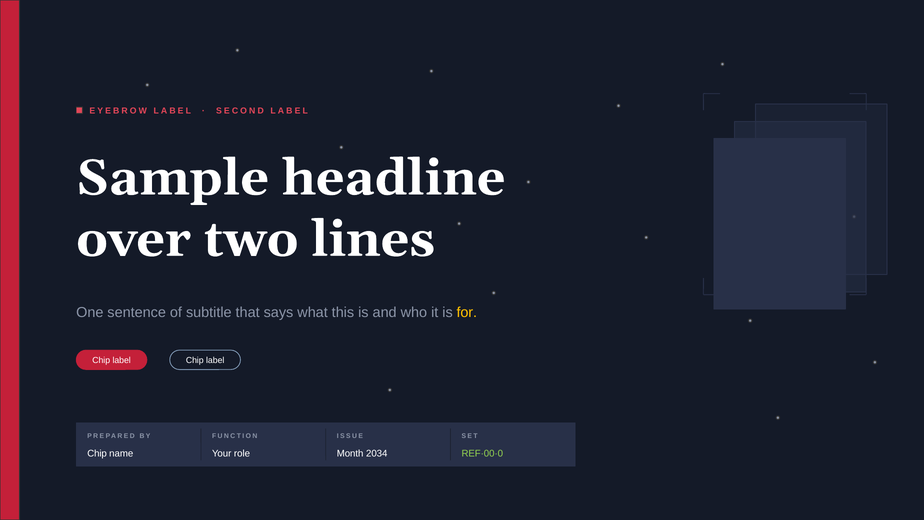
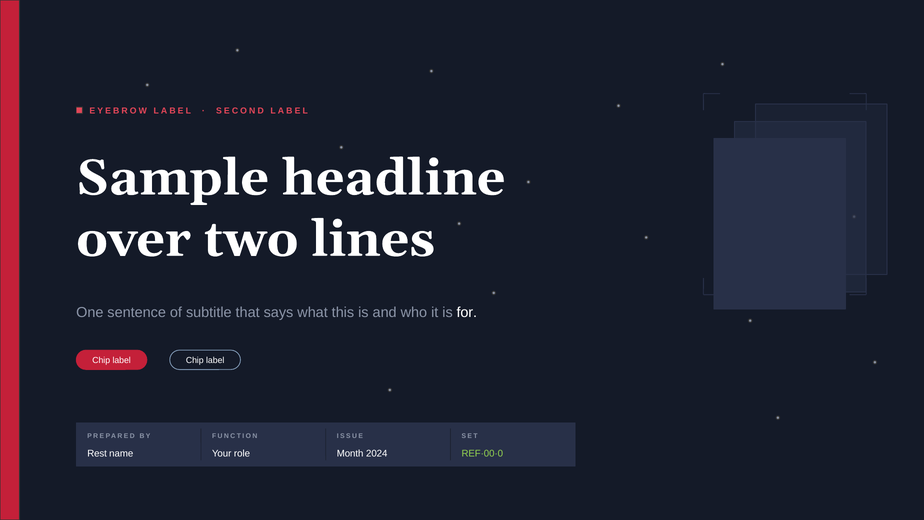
for colour: yellow -> white
Chip at (97, 453): Chip -> Rest
2034: 2034 -> 2024
